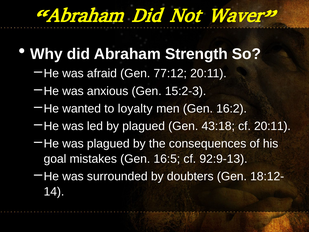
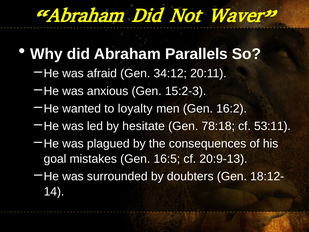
Strength: Strength -> Parallels
77:12: 77:12 -> 34:12
by plagued: plagued -> hesitate
43:18: 43:18 -> 78:18
cf 20:11: 20:11 -> 53:11
92:9-13: 92:9-13 -> 20:9-13
